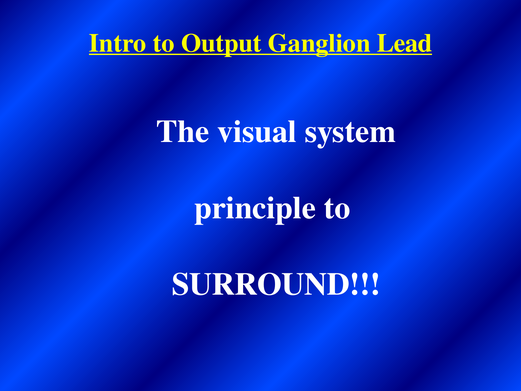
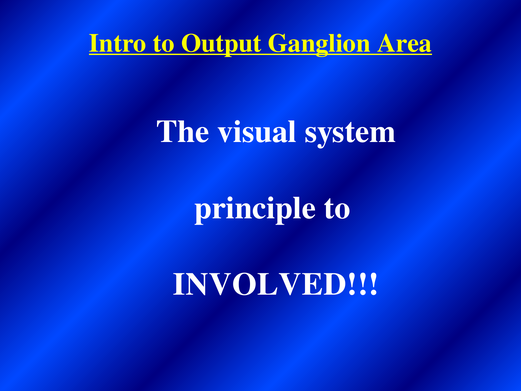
Lead: Lead -> Area
SURROUND: SURROUND -> INVOLVED
